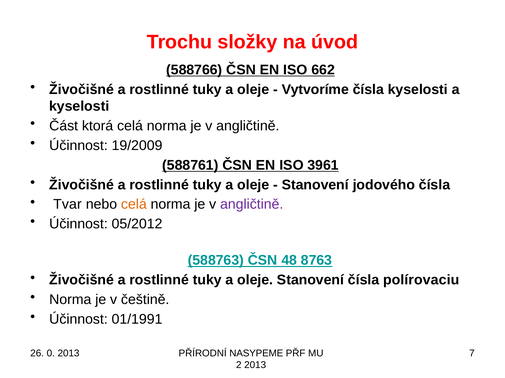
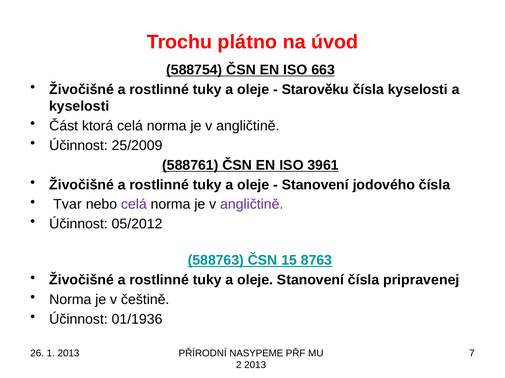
složky: složky -> plátno
588766: 588766 -> 588754
662: 662 -> 663
Vytvoríme: Vytvoríme -> Starověku
19/2009: 19/2009 -> 25/2009
celá at (134, 205) colour: orange -> purple
48: 48 -> 15
polírovaciu: polírovaciu -> pripravenej
01/1991: 01/1991 -> 01/1936
0: 0 -> 1
